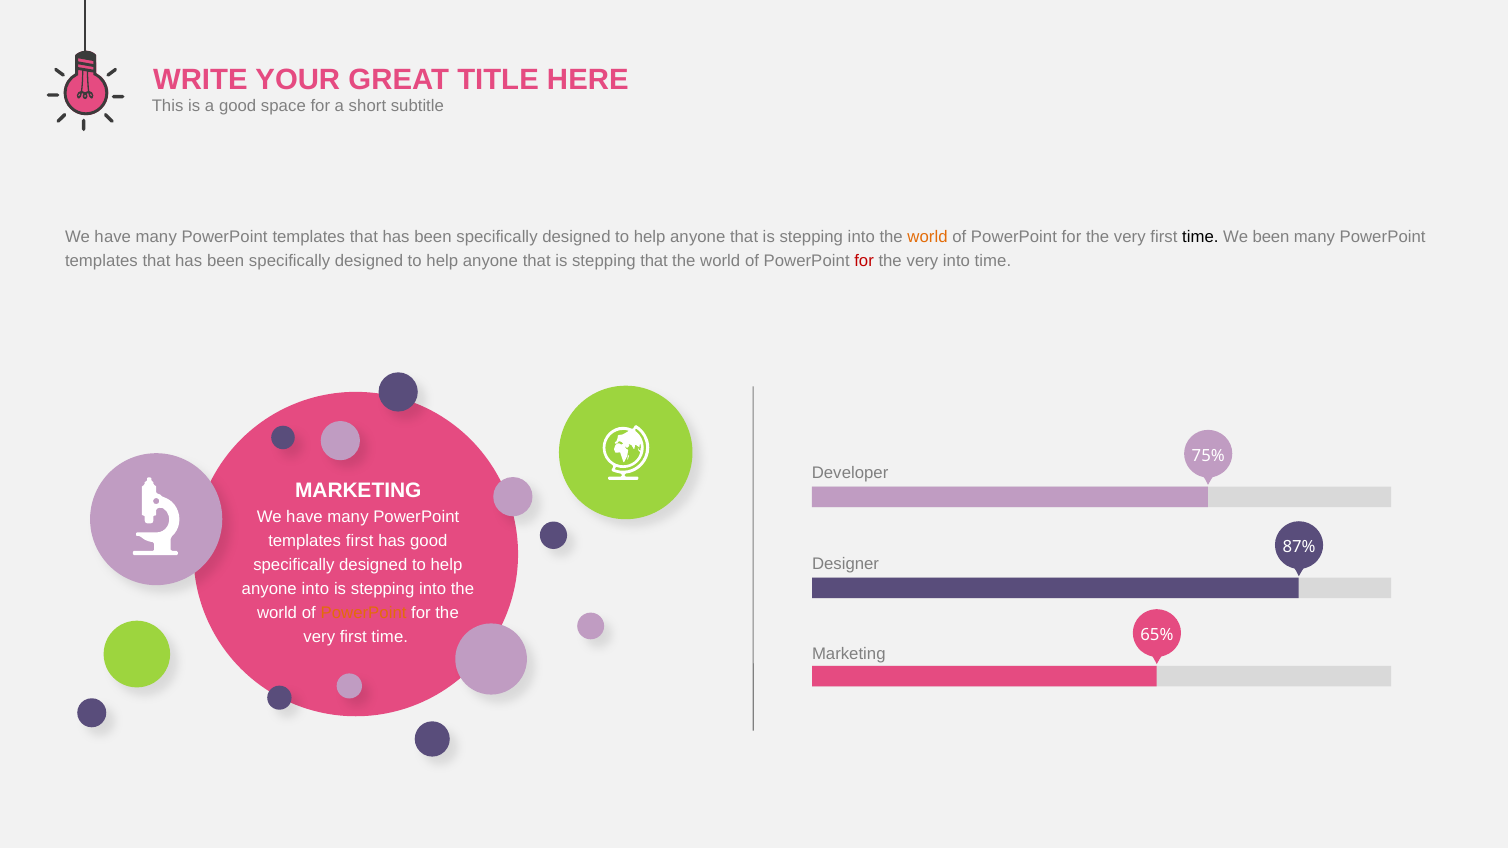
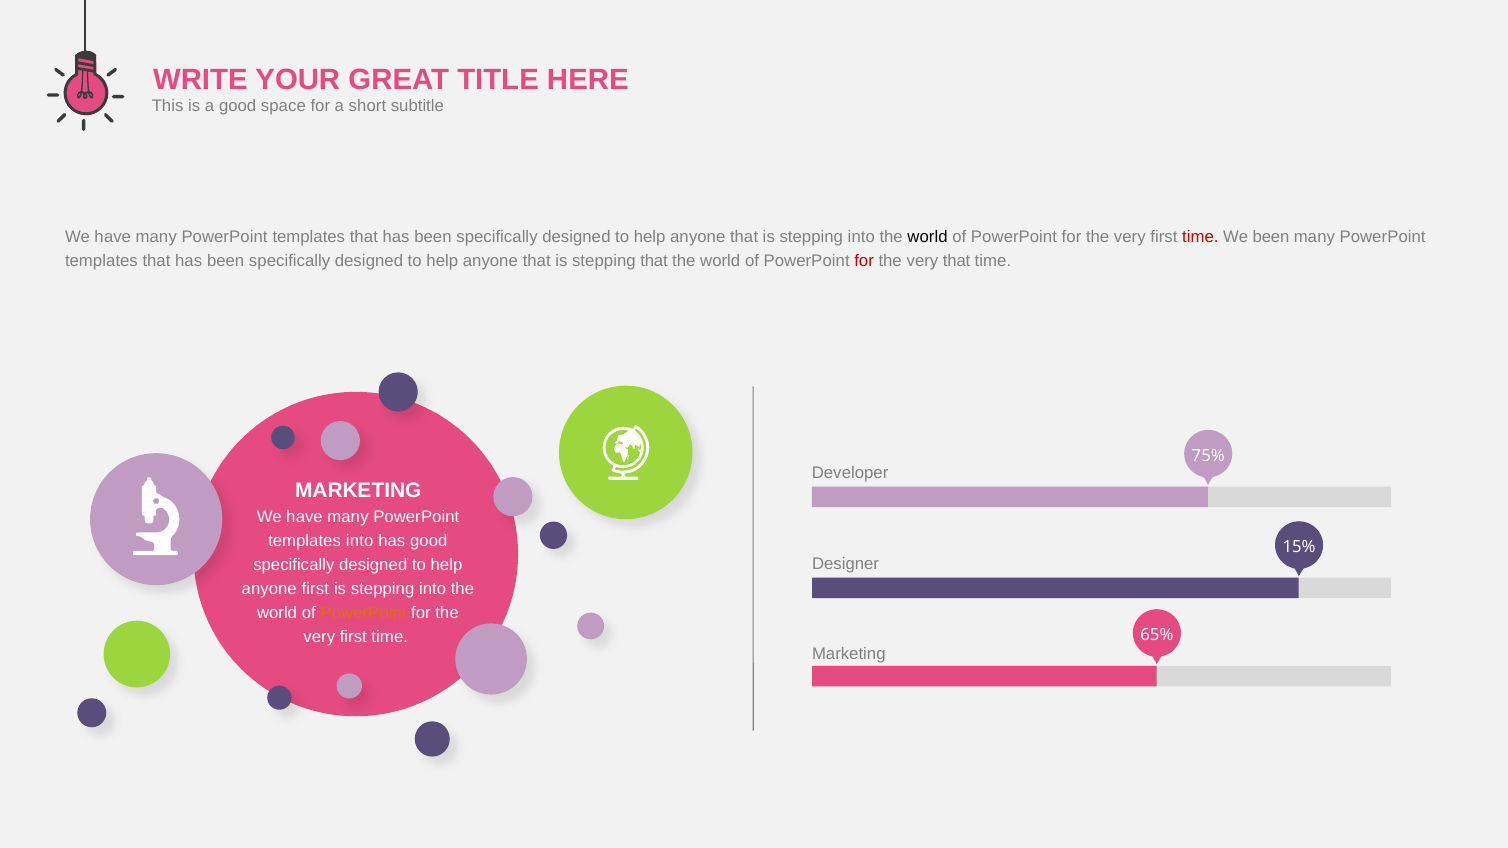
world at (928, 237) colour: orange -> black
time at (1200, 237) colour: black -> red
very into: into -> that
templates first: first -> into
87%: 87% -> 15%
anyone into: into -> first
